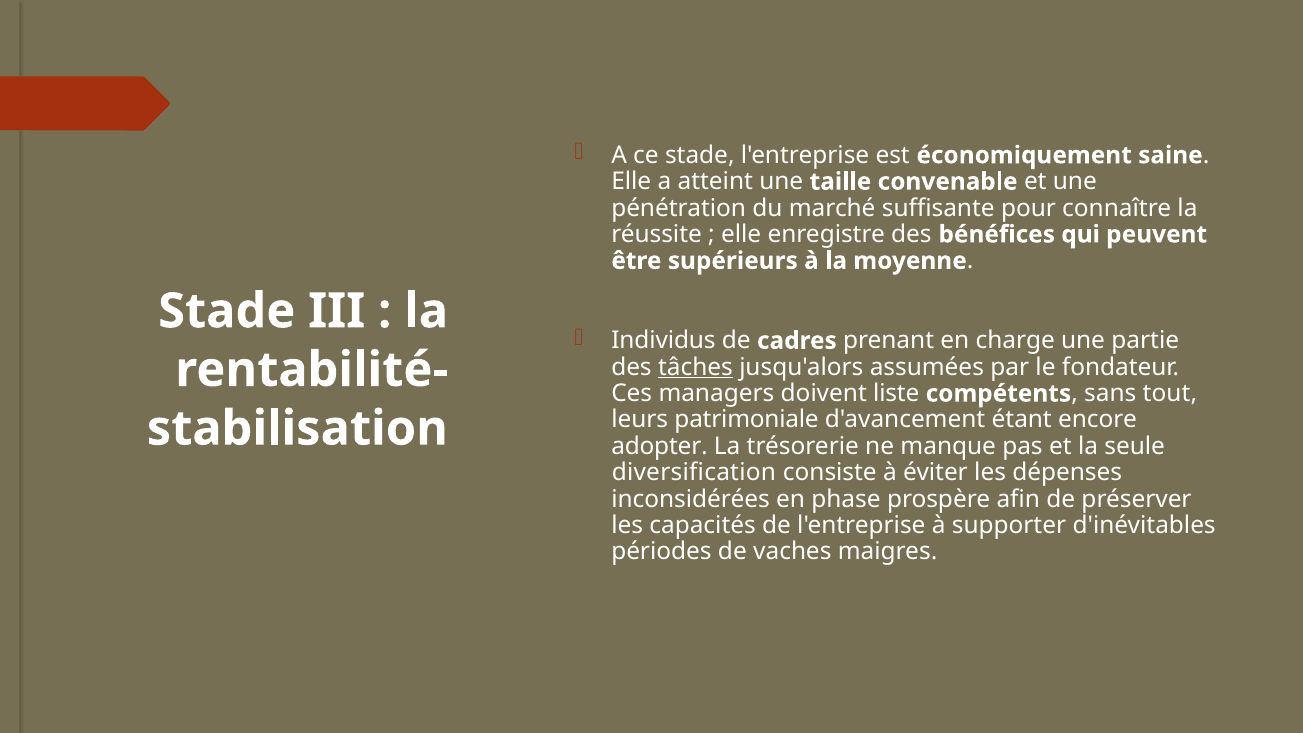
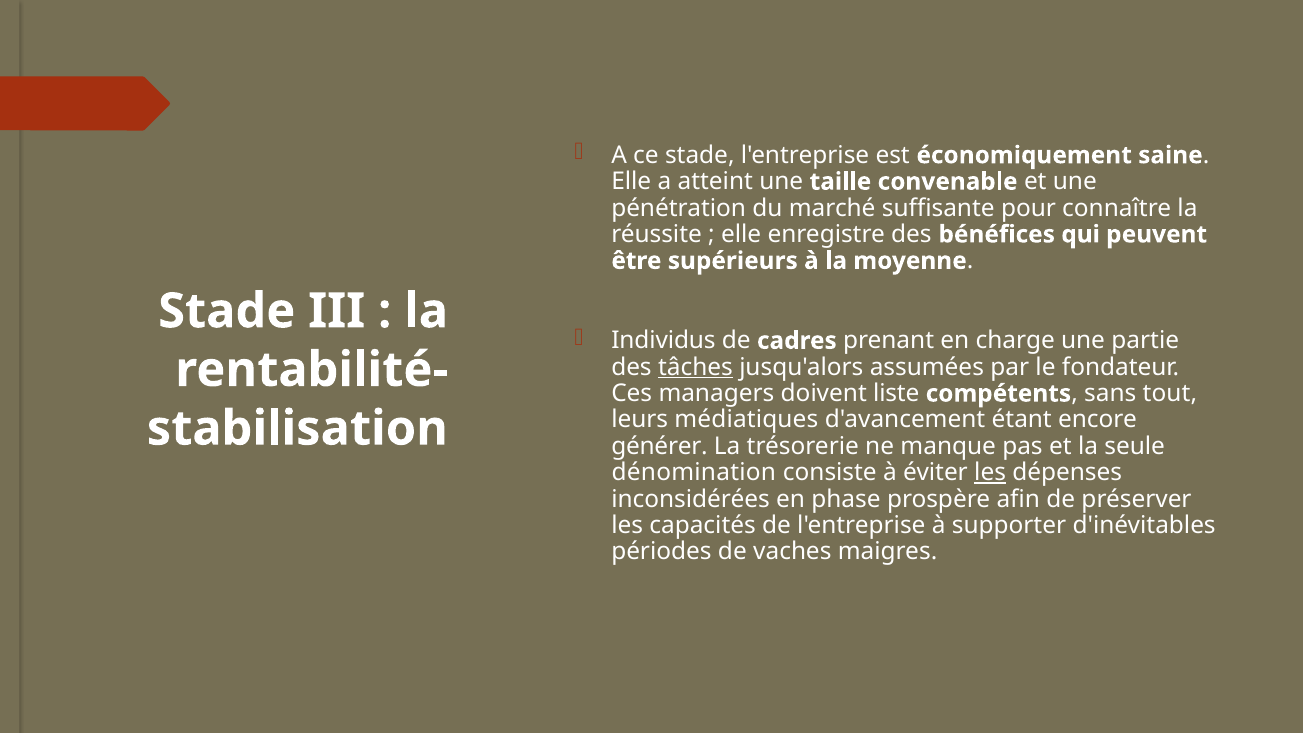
patrimoniale: patrimoniale -> médiatiques
adopter: adopter -> générer
diversification: diversification -> dénomination
les at (990, 473) underline: none -> present
